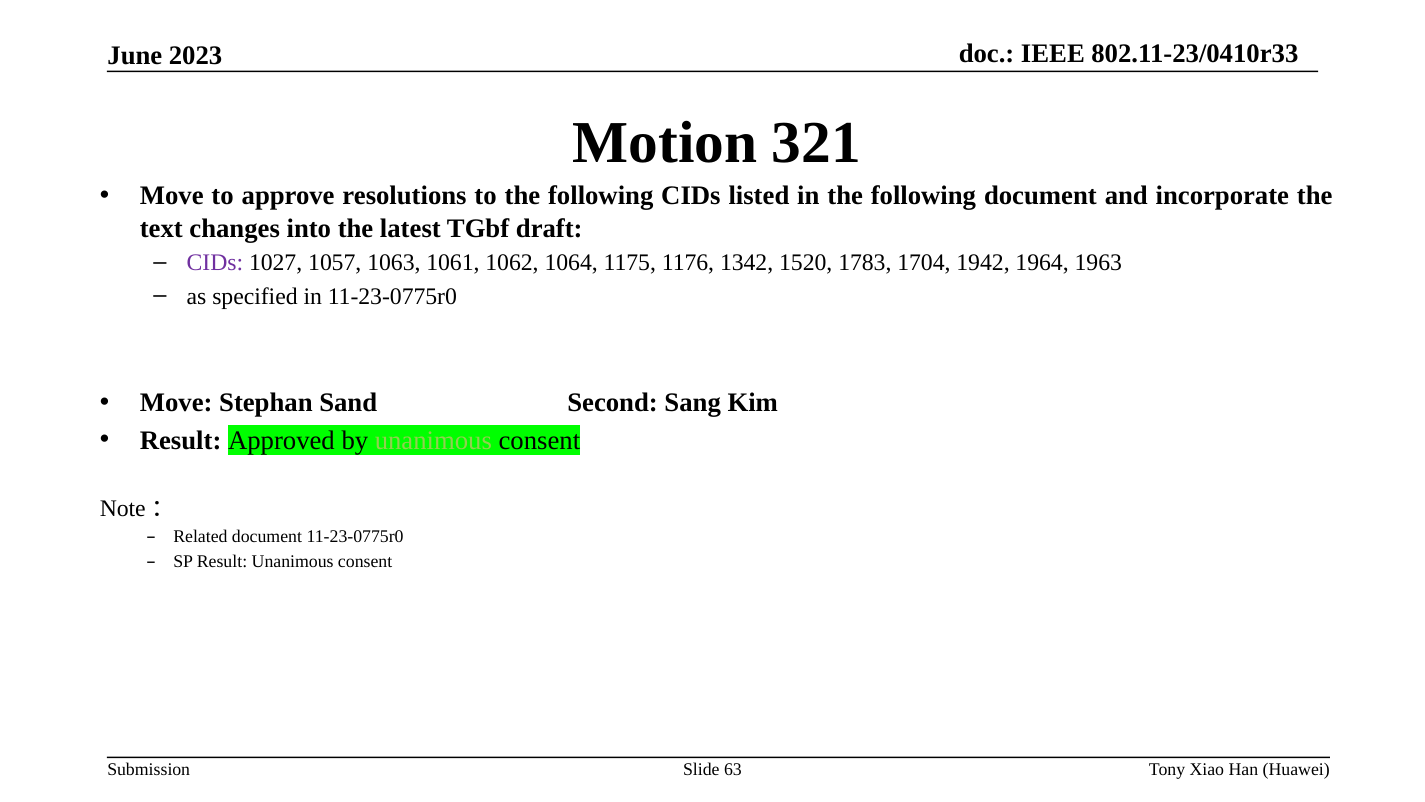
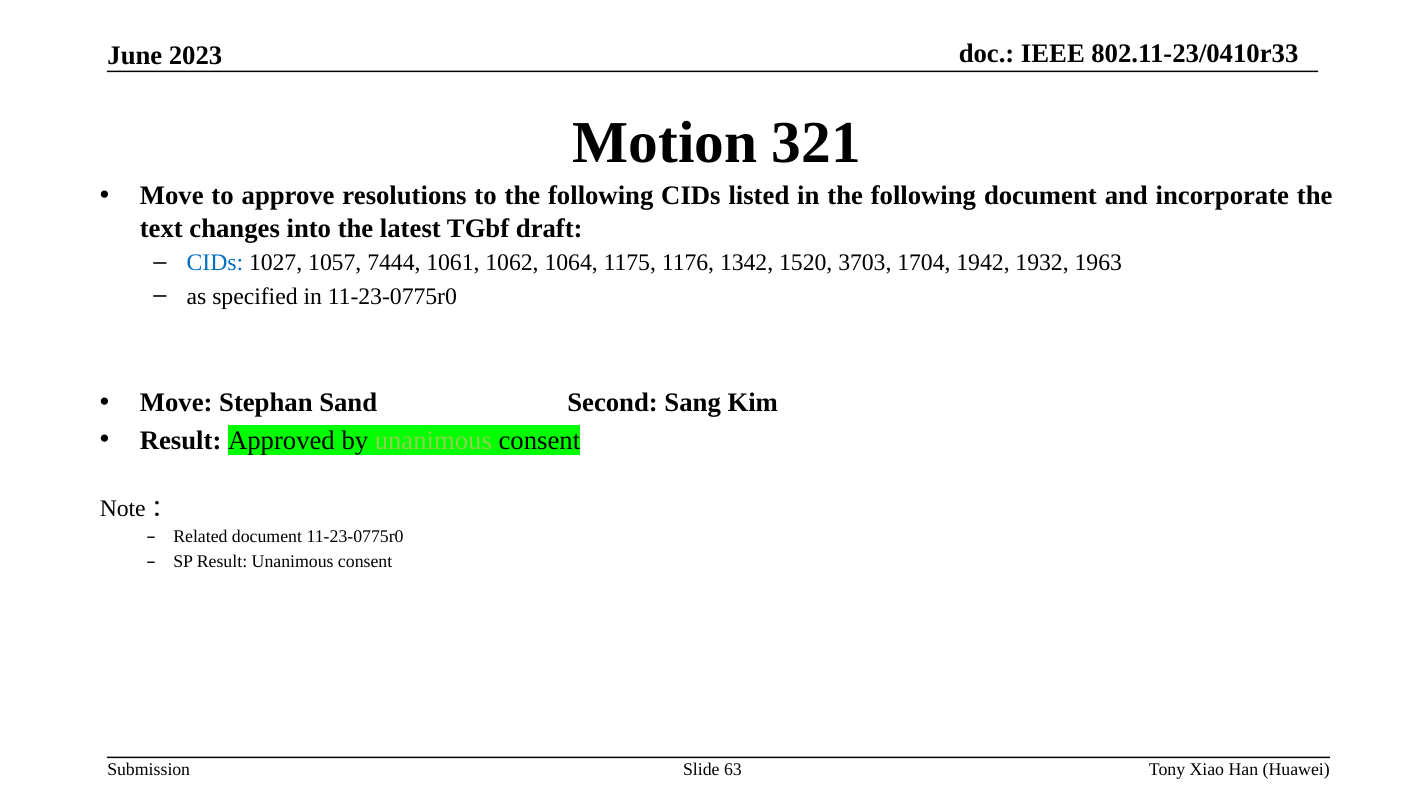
CIDs at (215, 263) colour: purple -> blue
1063: 1063 -> 7444
1783: 1783 -> 3703
1964: 1964 -> 1932
